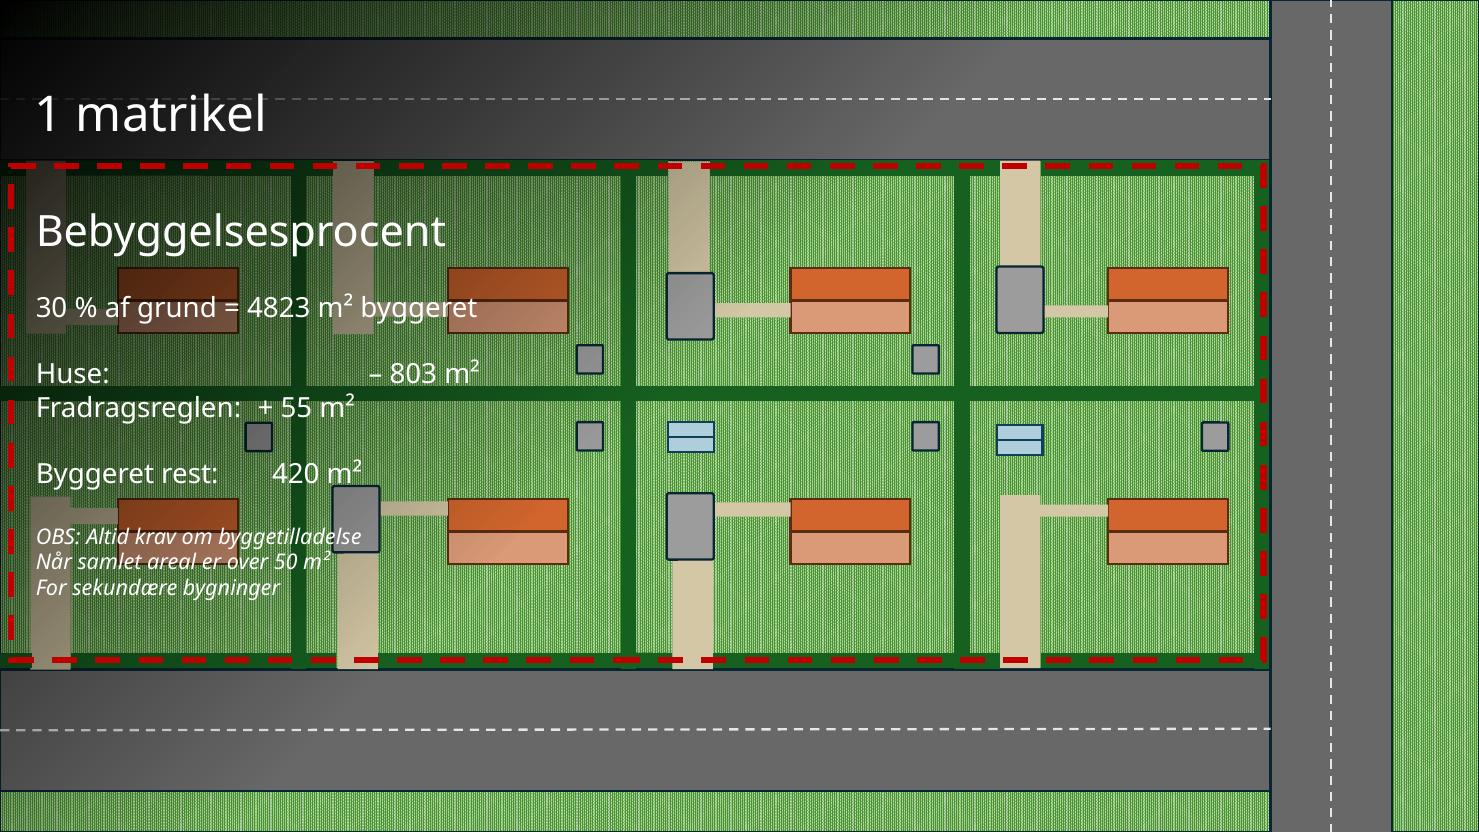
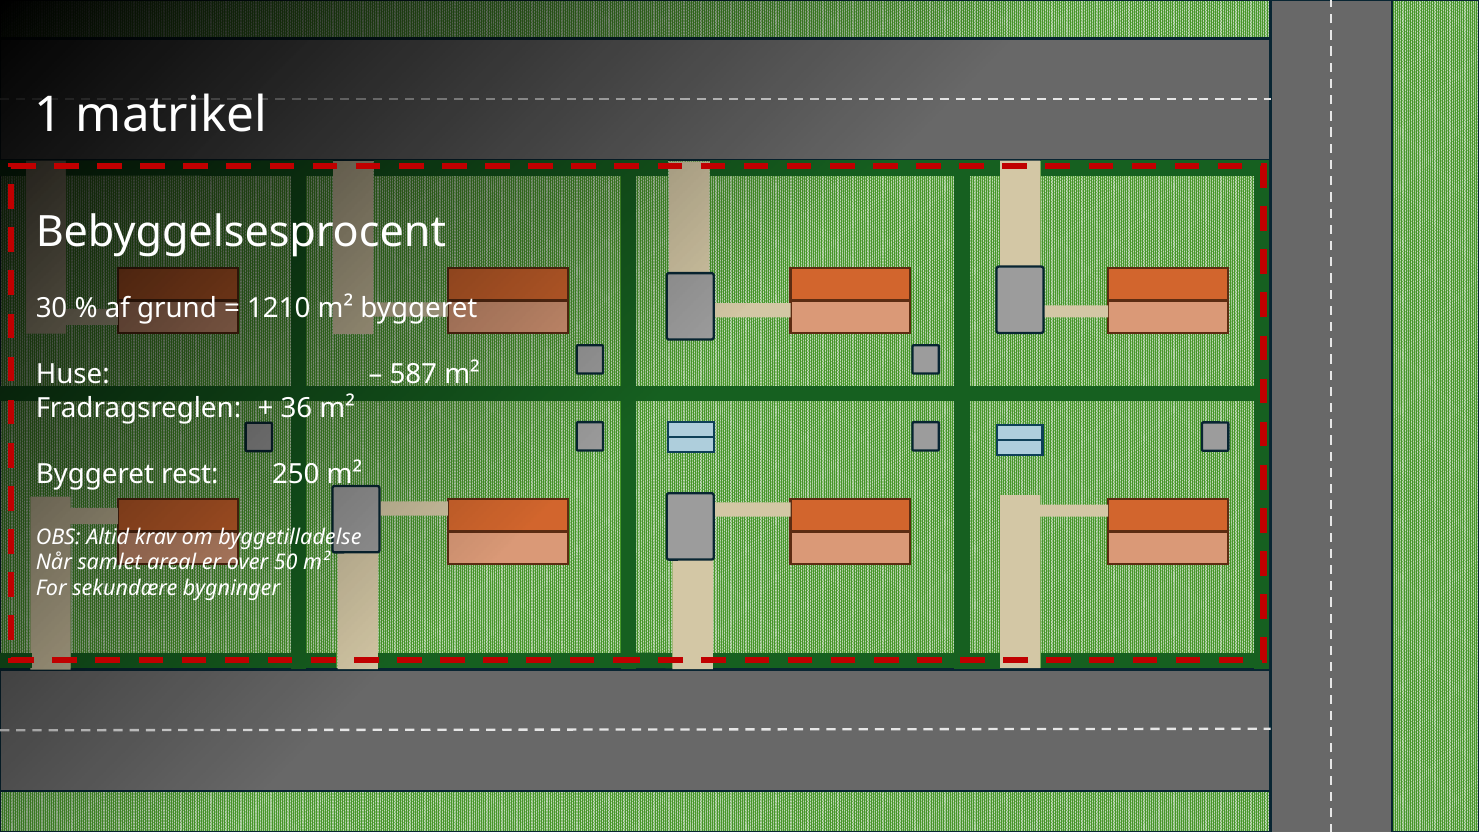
4823: 4823 -> 1210
803: 803 -> 587
55: 55 -> 36
420: 420 -> 250
